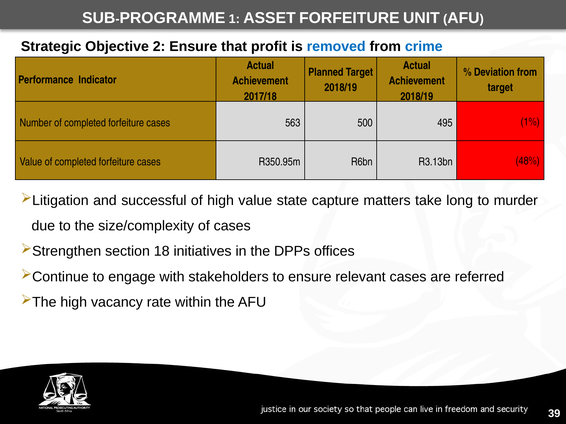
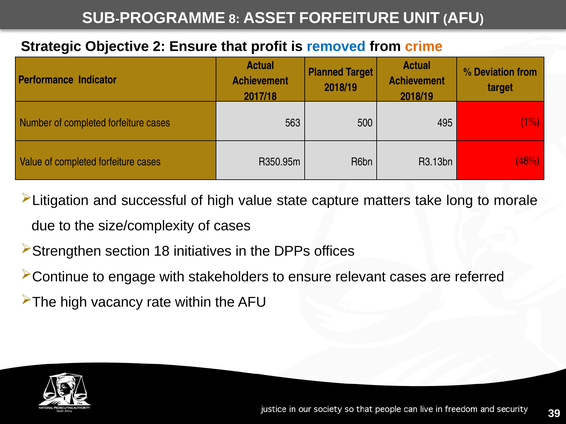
1: 1 -> 8
crime colour: blue -> orange
murder: murder -> morale
